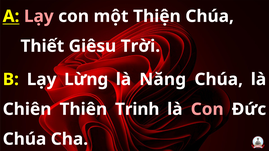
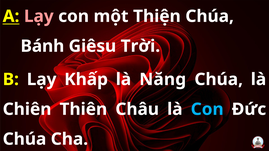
Thiết: Thiết -> Bánh
Lừng: Lừng -> Khấp
Trinh: Trinh -> Châu
Con at (207, 109) colour: pink -> light blue
